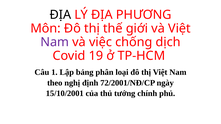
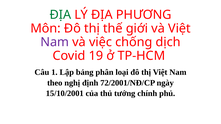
ĐỊA at (60, 15) colour: black -> green
